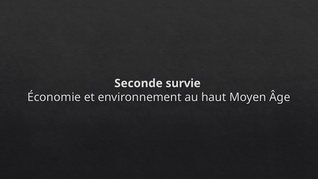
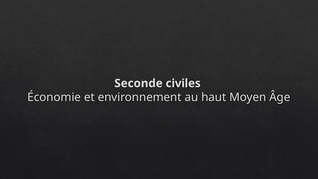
survie: survie -> civiles
